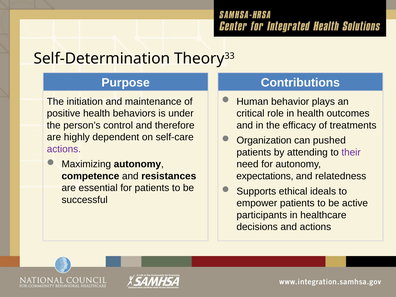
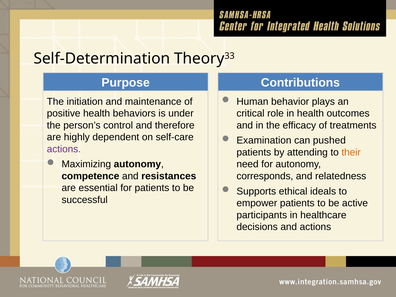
Organization: Organization -> Examination
their colour: purple -> orange
expectations: expectations -> corresponds
